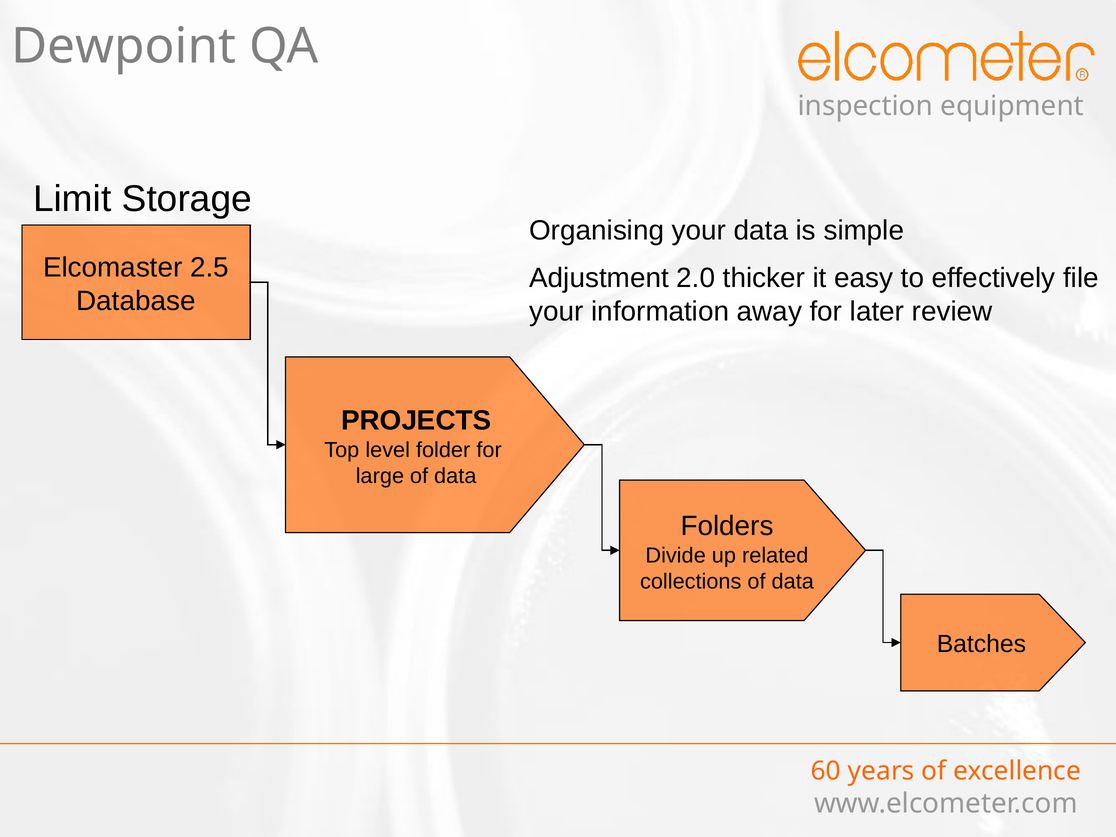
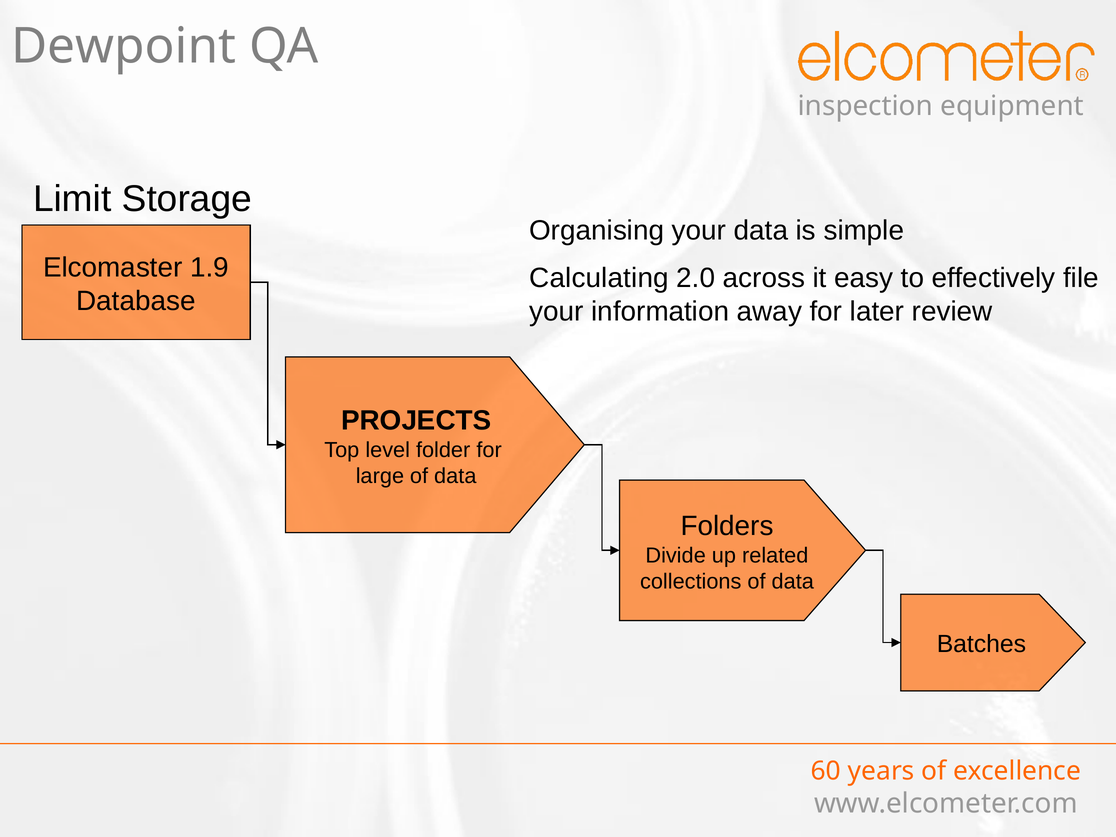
2.5: 2.5 -> 1.9
Adjustment: Adjustment -> Calculating
thicker: thicker -> across
